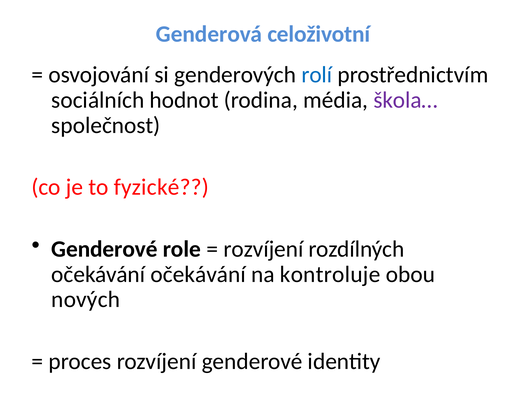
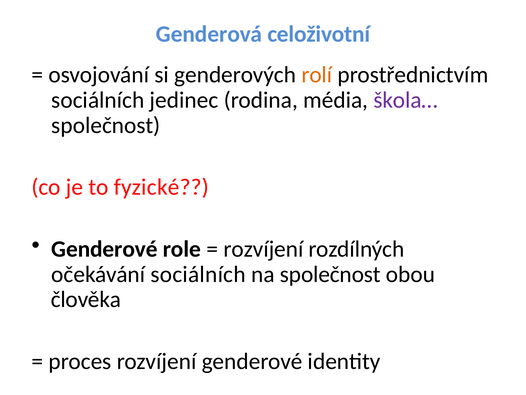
rolí colour: blue -> orange
hodnot: hodnot -> jedinec
očekávání očekávání: očekávání -> sociálních
na kontroluje: kontroluje -> společnost
nových: nových -> člověka
